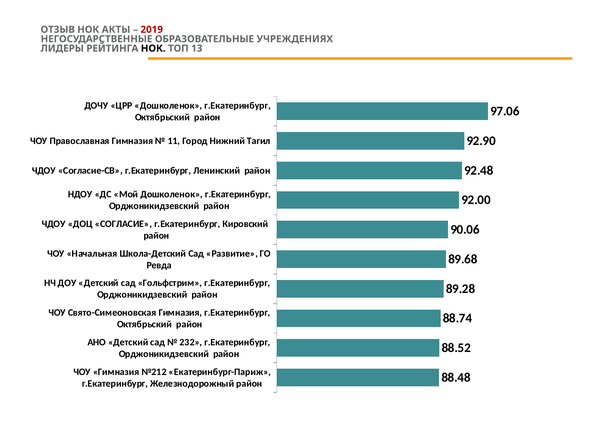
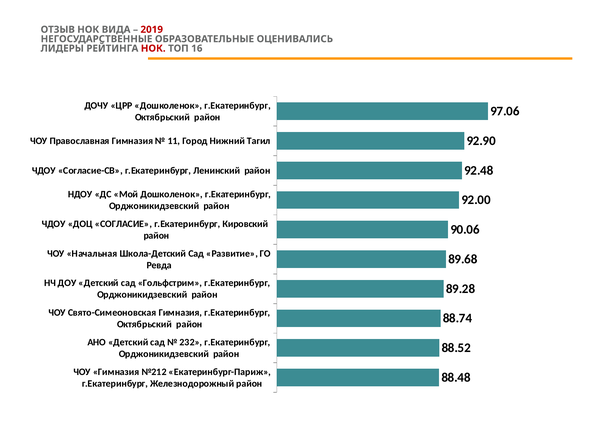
АКТЫ: АКТЫ -> ВИДА
УЧРЕЖДЕНИЯХ: УЧРЕЖДЕНИЯХ -> ОЦЕНИВАЛИСЬ
НОК at (153, 48) colour: black -> red
13: 13 -> 16
